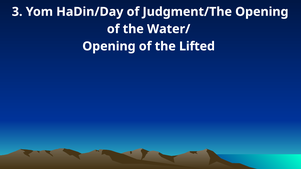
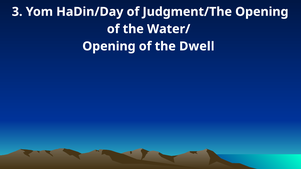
Lifted: Lifted -> Dwell
